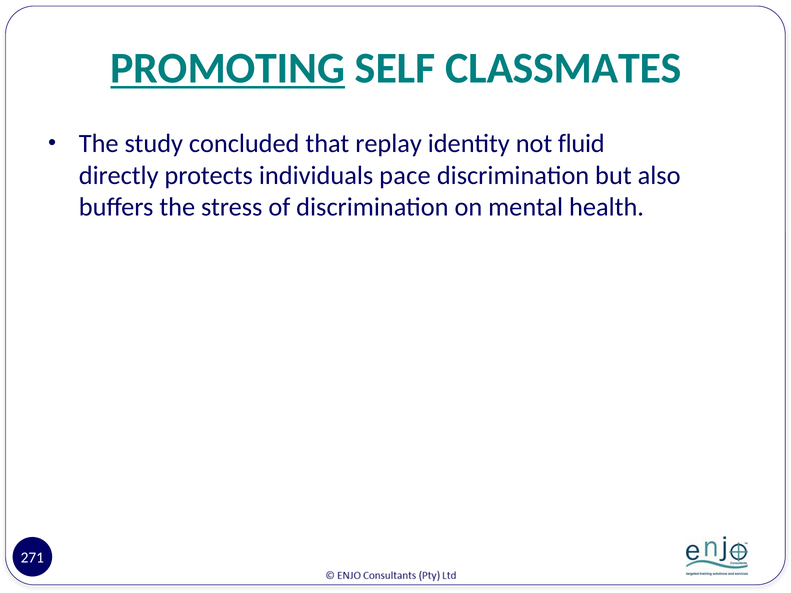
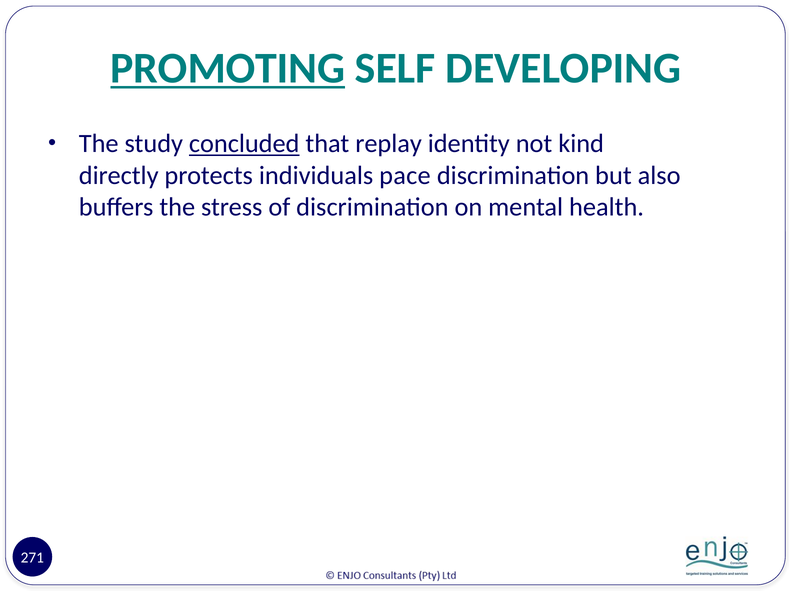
CLASSMATES: CLASSMATES -> DEVELOPING
concluded underline: none -> present
fluid: fluid -> kind
